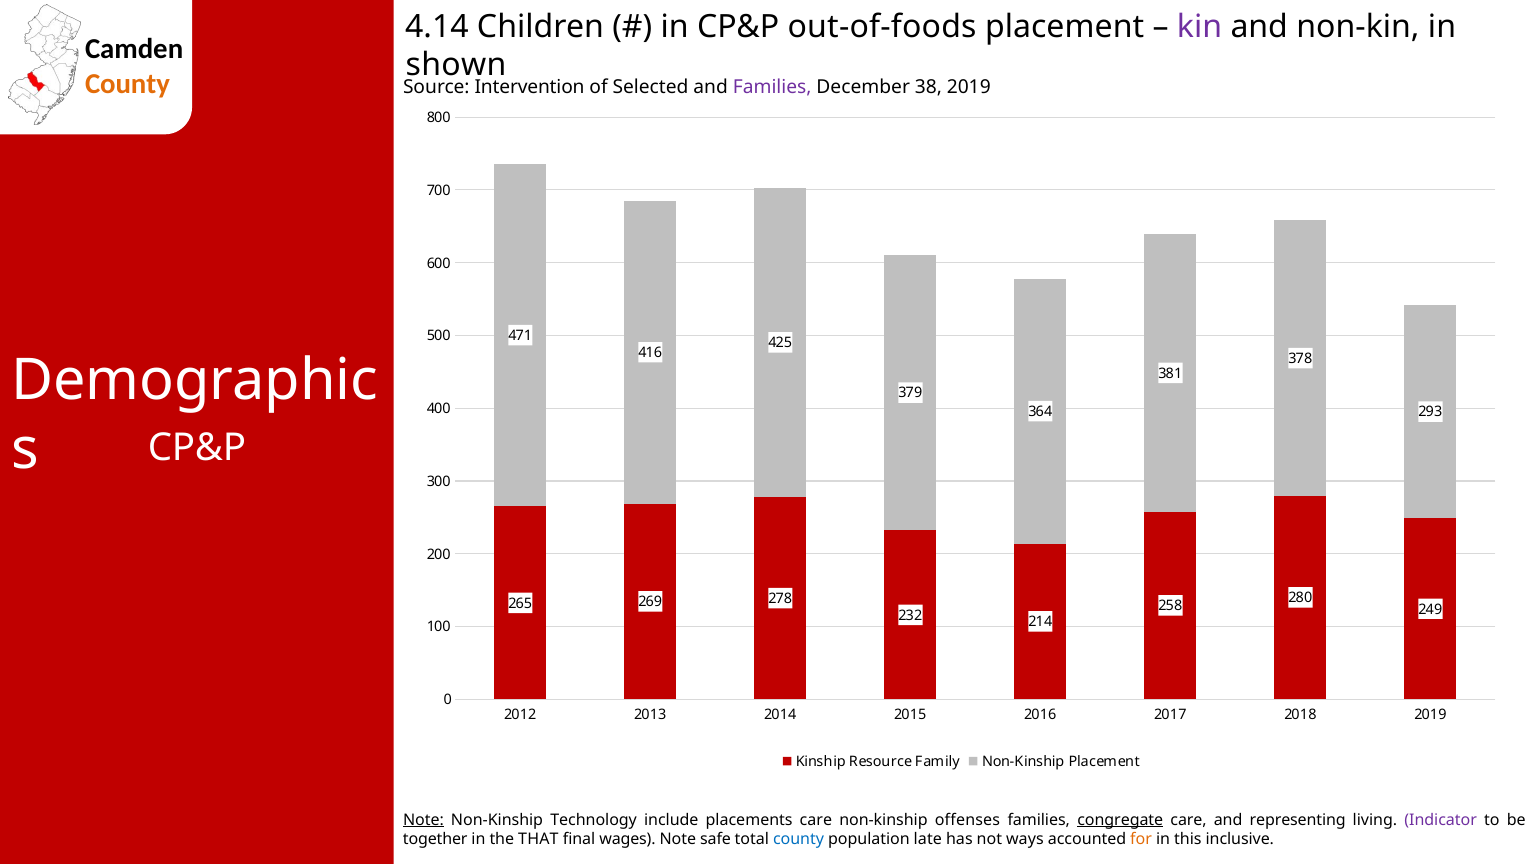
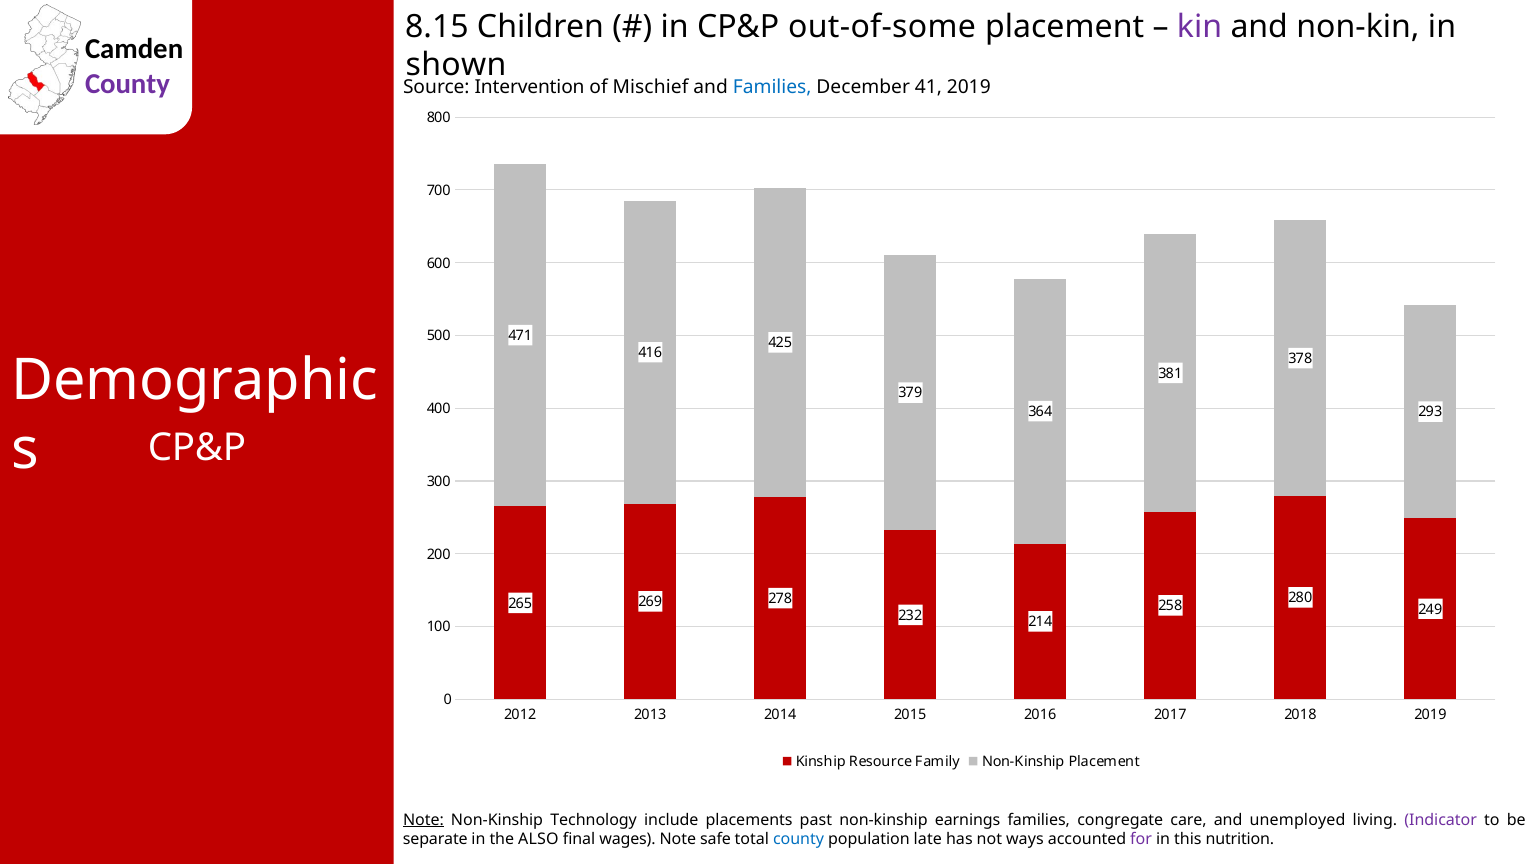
4.14: 4.14 -> 8.15
out-of-foods: out-of-foods -> out-of-some
County at (127, 84) colour: orange -> purple
Selected: Selected -> Mischief
Families at (772, 87) colour: purple -> blue
38: 38 -> 41
placements care: care -> past
offenses: offenses -> earnings
congregate underline: present -> none
representing: representing -> unemployed
together: together -> separate
THAT: THAT -> ALSO
for colour: orange -> purple
inclusive: inclusive -> nutrition
